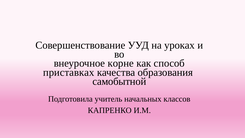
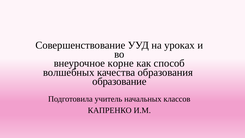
приставках: приставках -> волшебных
самобытной: самобытной -> образование
